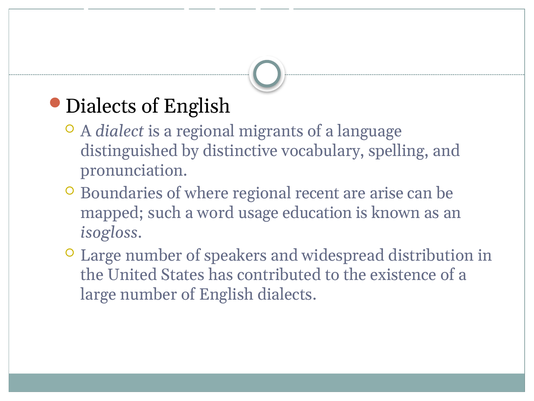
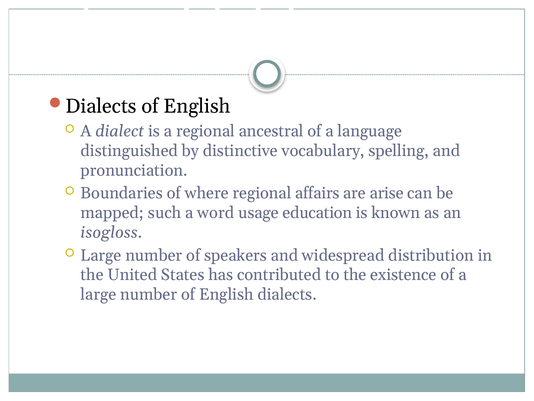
migrants: migrants -> ancestral
recent: recent -> affairs
